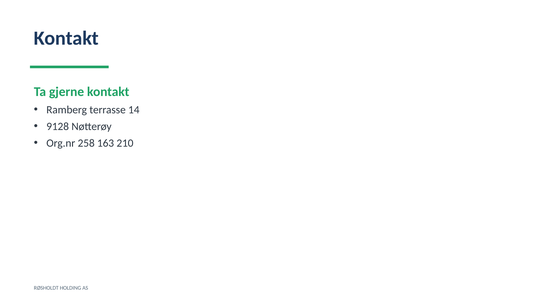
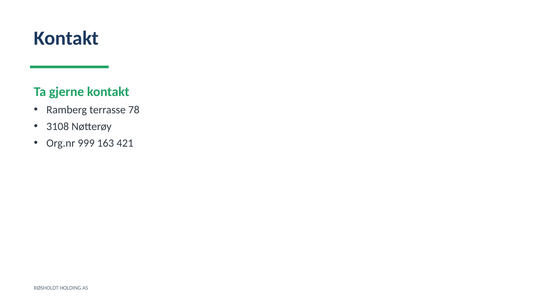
14: 14 -> 78
9128: 9128 -> 3108
258: 258 -> 999
210: 210 -> 421
